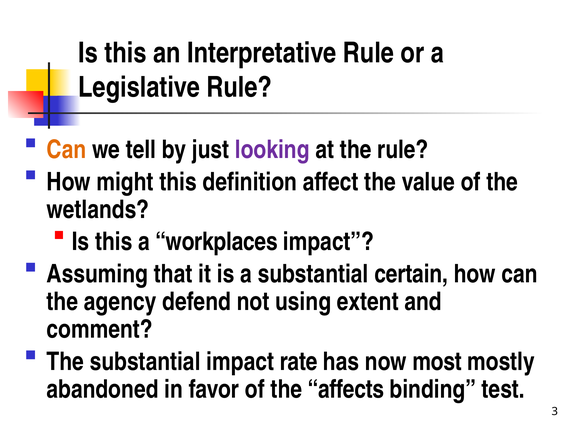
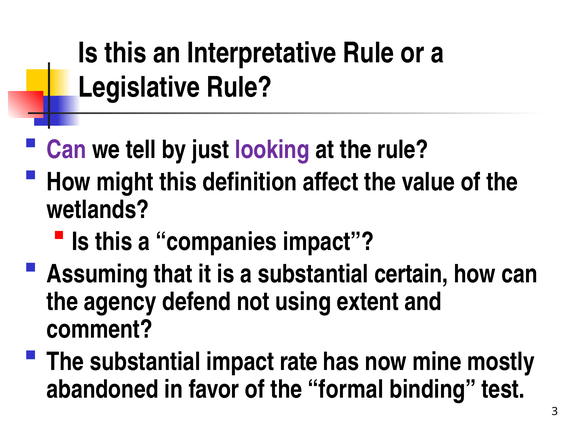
Can at (66, 150) colour: orange -> purple
workplaces: workplaces -> companies
most: most -> mine
affects: affects -> formal
